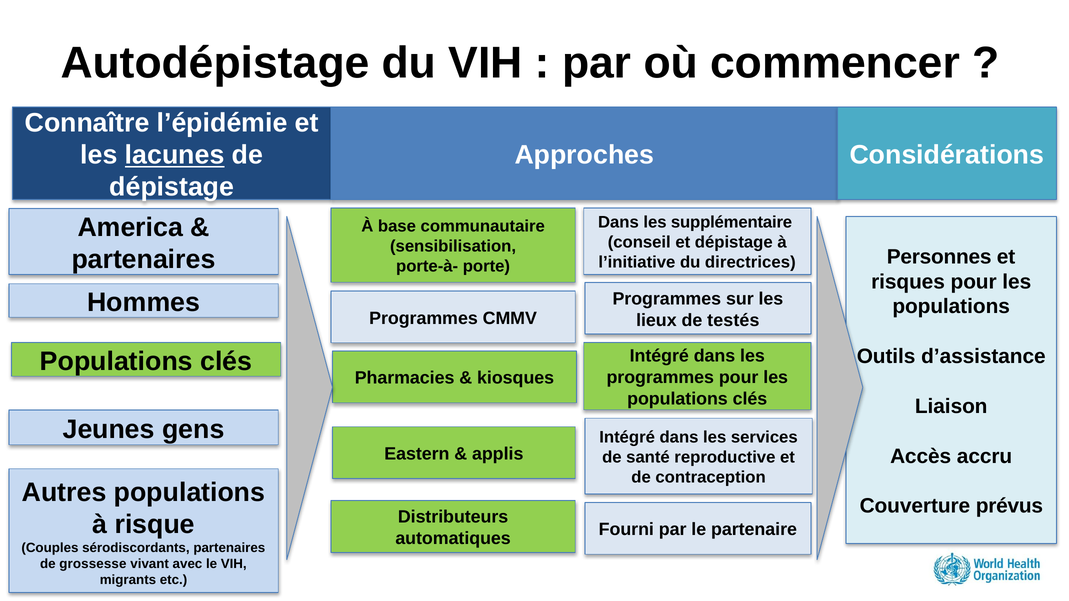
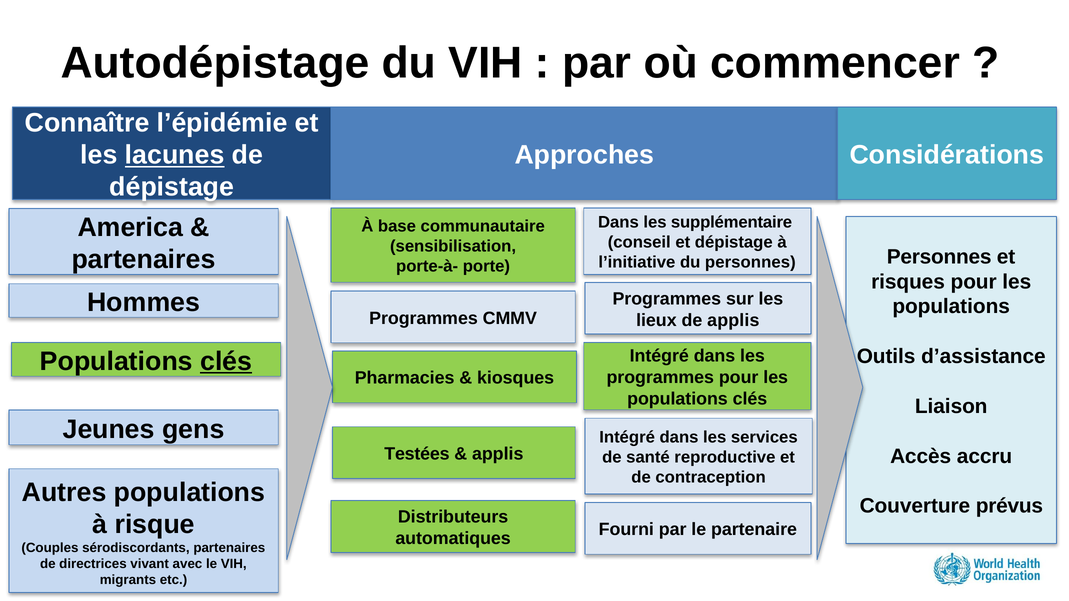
du directrices: directrices -> personnes
de testés: testés -> applis
clés at (226, 361) underline: none -> present
Eastern: Eastern -> Testées
grossesse: grossesse -> directrices
